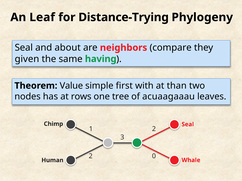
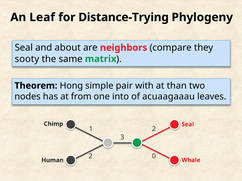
given: given -> sooty
having: having -> matrix
Value: Value -> Hong
first: first -> pair
rows: rows -> from
tree: tree -> into
